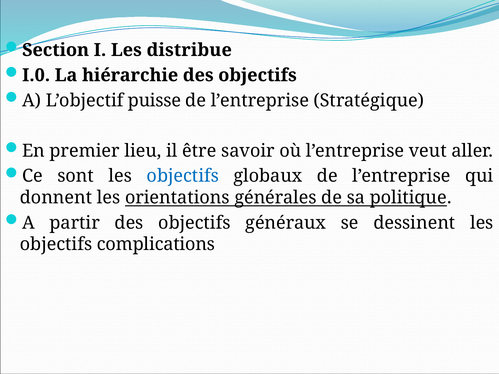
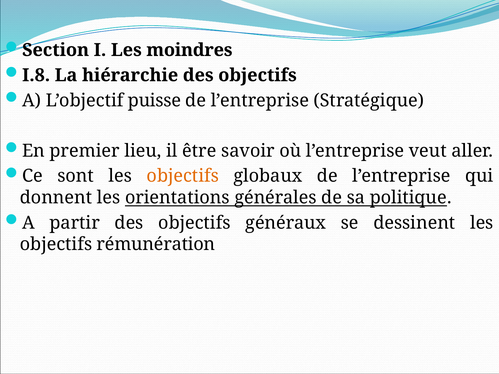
distribue: distribue -> moindres
I.0: I.0 -> I.8
objectifs at (183, 176) colour: blue -> orange
complications: complications -> rémunération
